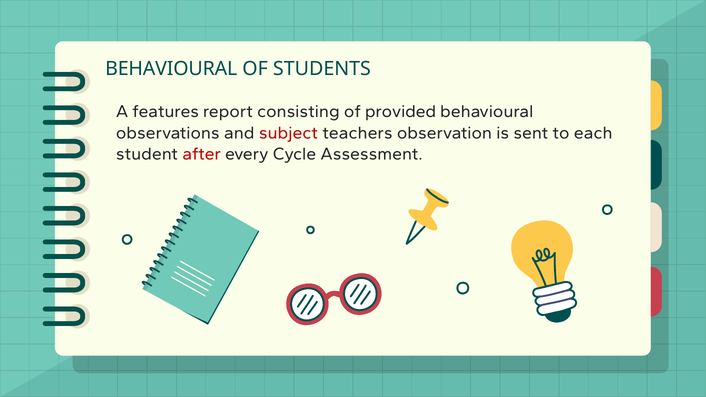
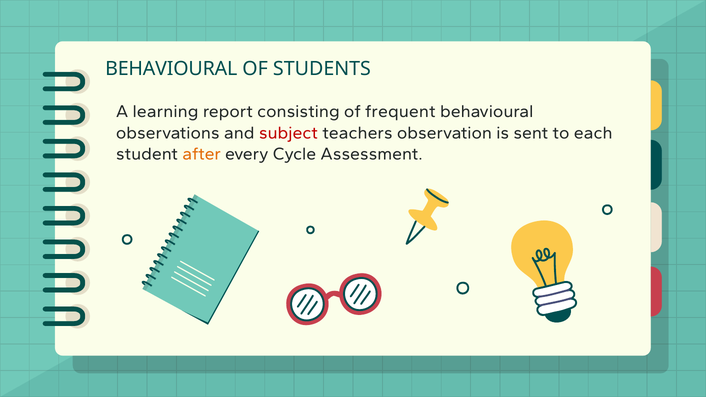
features: features -> learning
provided: provided -> frequent
after colour: red -> orange
